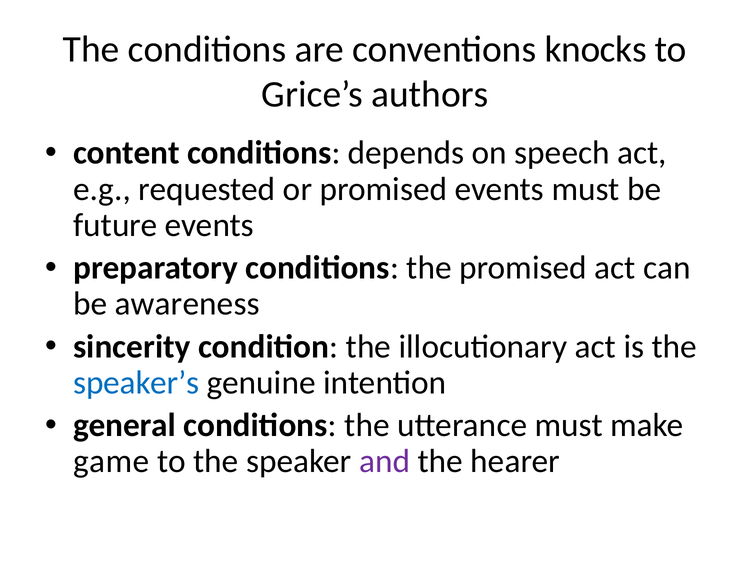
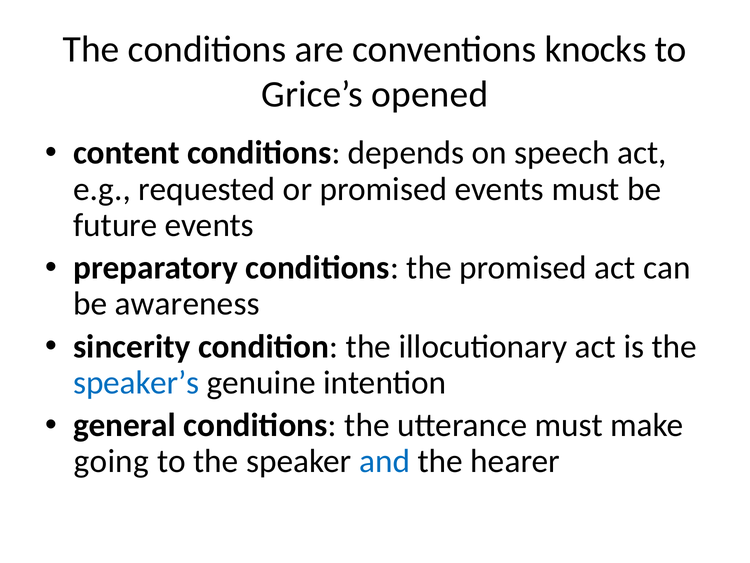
authors: authors -> opened
game: game -> going
and colour: purple -> blue
